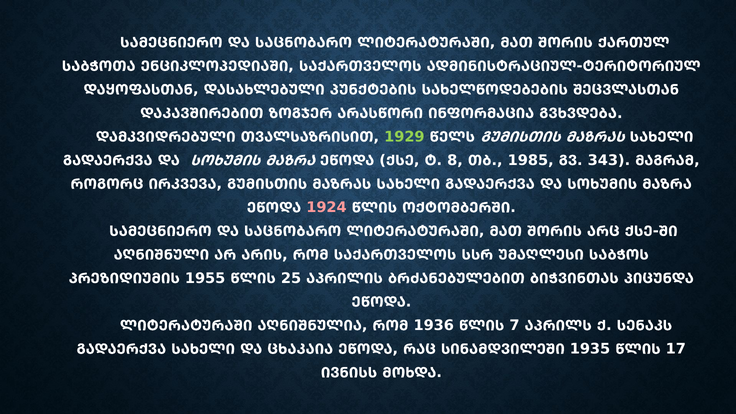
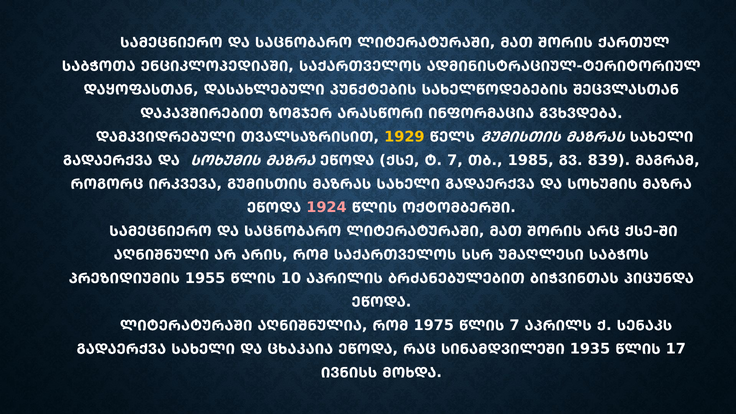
1929 colour: light green -> yellow
8 at (455, 160): 8 -> 7
343: 343 -> 839
25: 25 -> 10
1936: 1936 -> 1975
